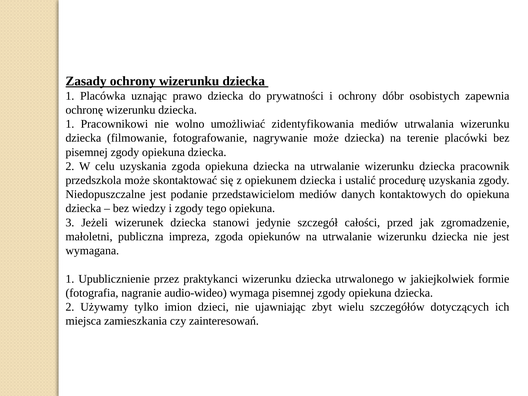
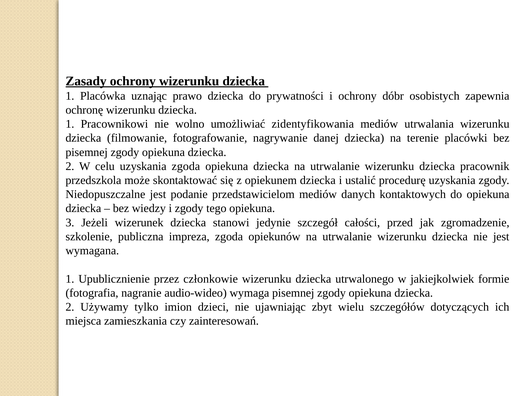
nagrywanie może: może -> danej
małoletni: małoletni -> szkolenie
praktykanci: praktykanci -> członkowie
